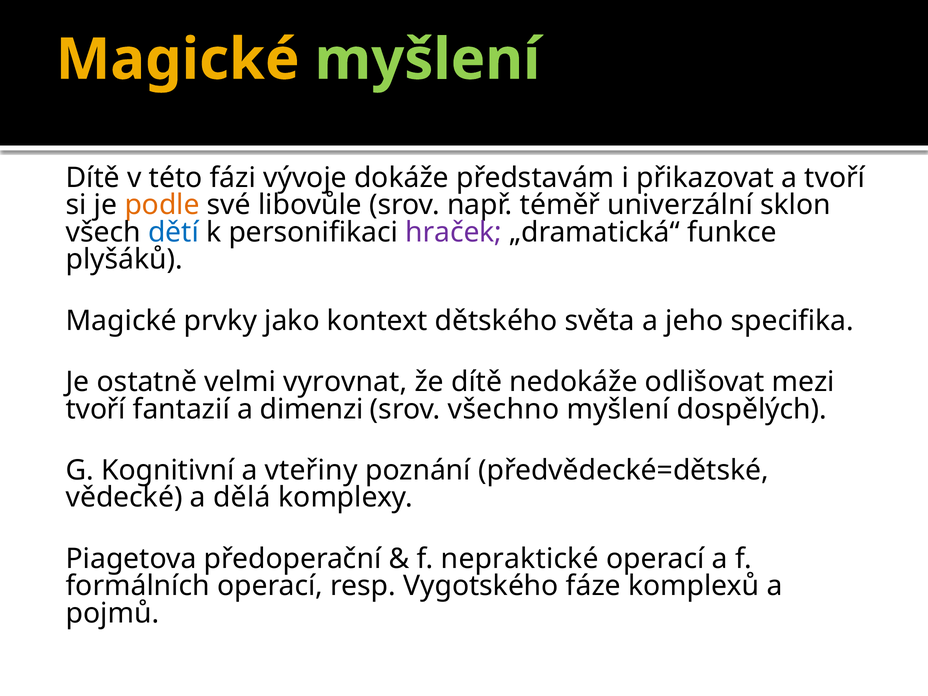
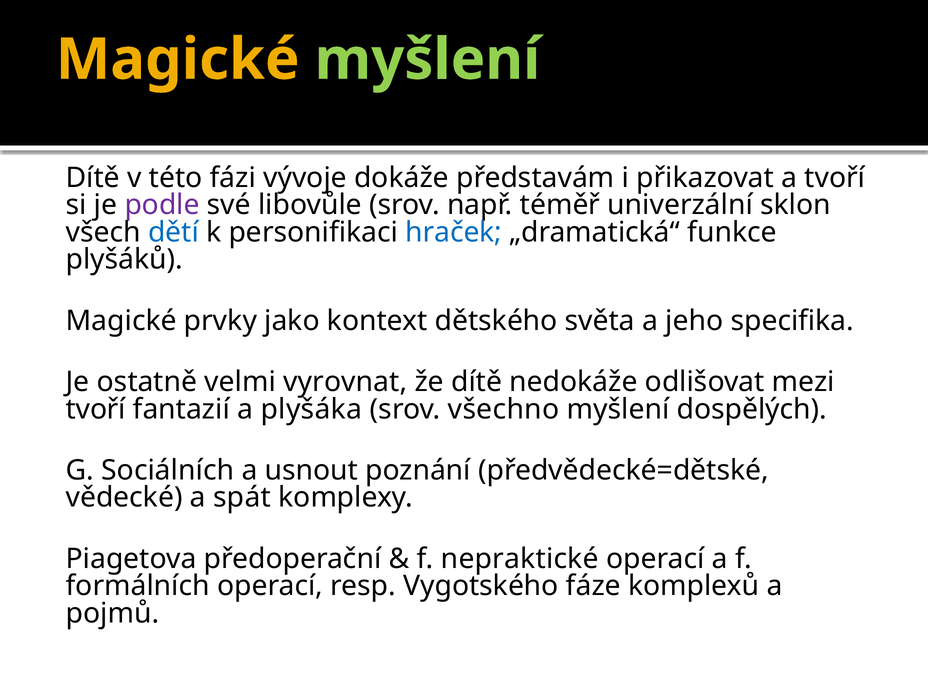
podle colour: orange -> purple
hraček colour: purple -> blue
dimenzi: dimenzi -> plyšáka
Kognitivní: Kognitivní -> Sociálních
vteřiny: vteřiny -> usnout
dělá: dělá -> spát
